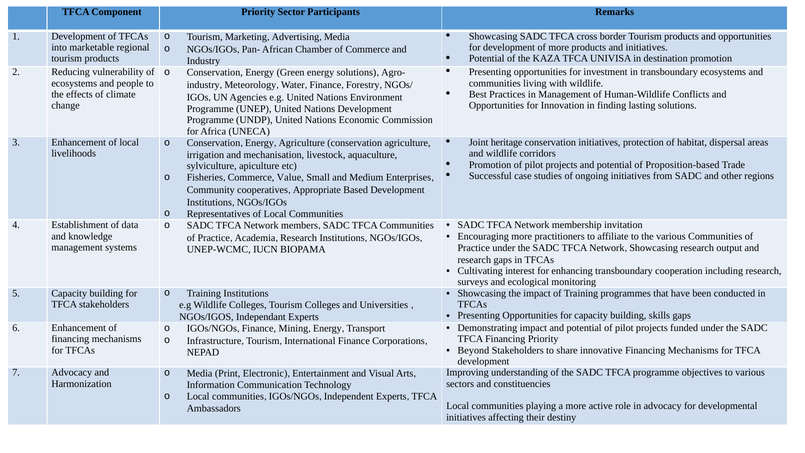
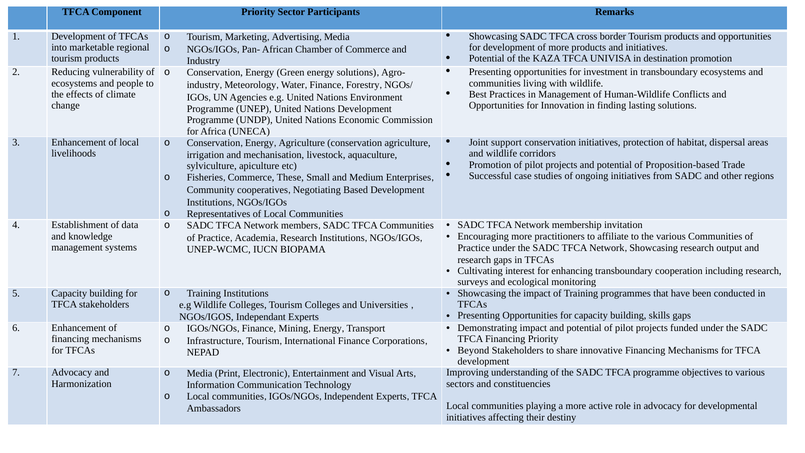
heritage: heritage -> support
Value: Value -> These
Appropriate: Appropriate -> Negotiating
